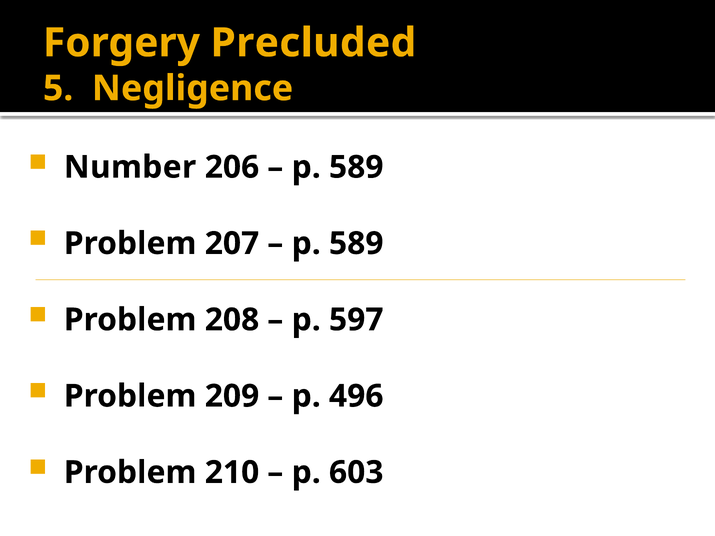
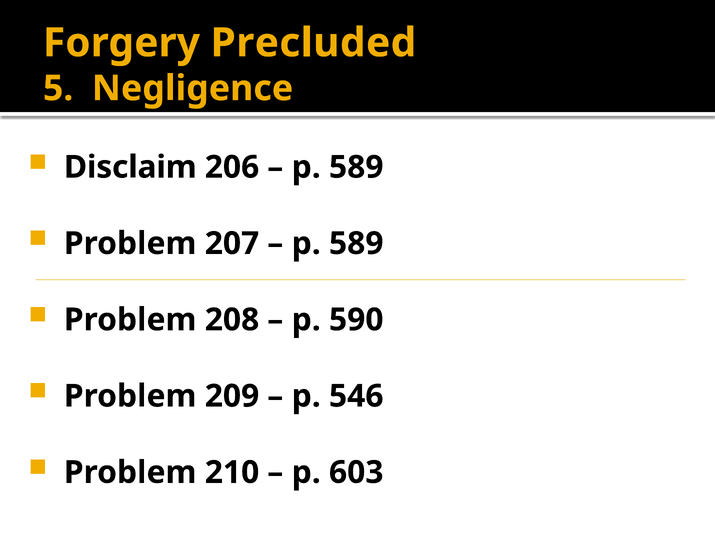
Number: Number -> Disclaim
597: 597 -> 590
496: 496 -> 546
